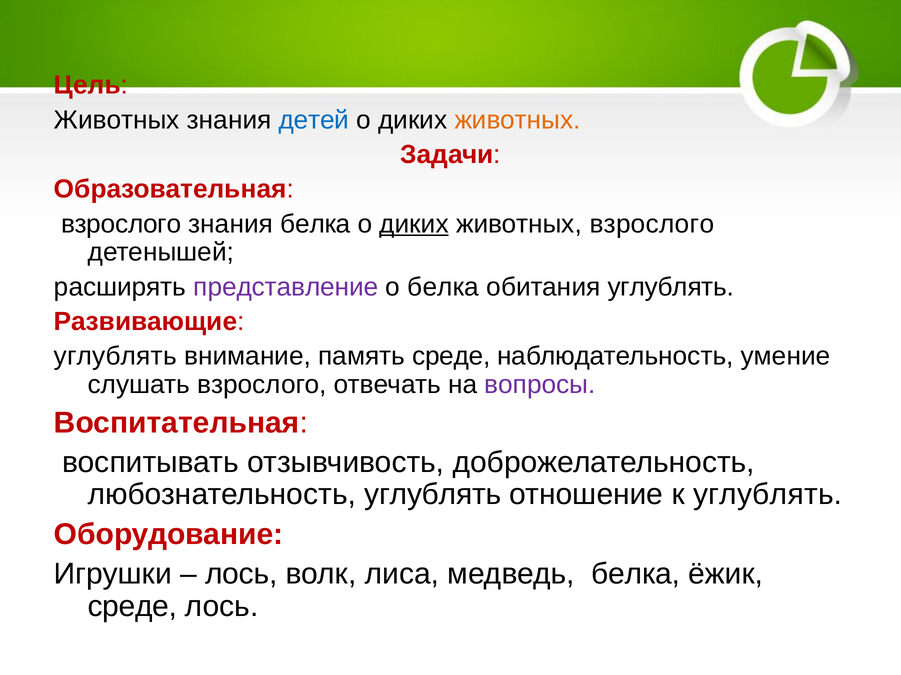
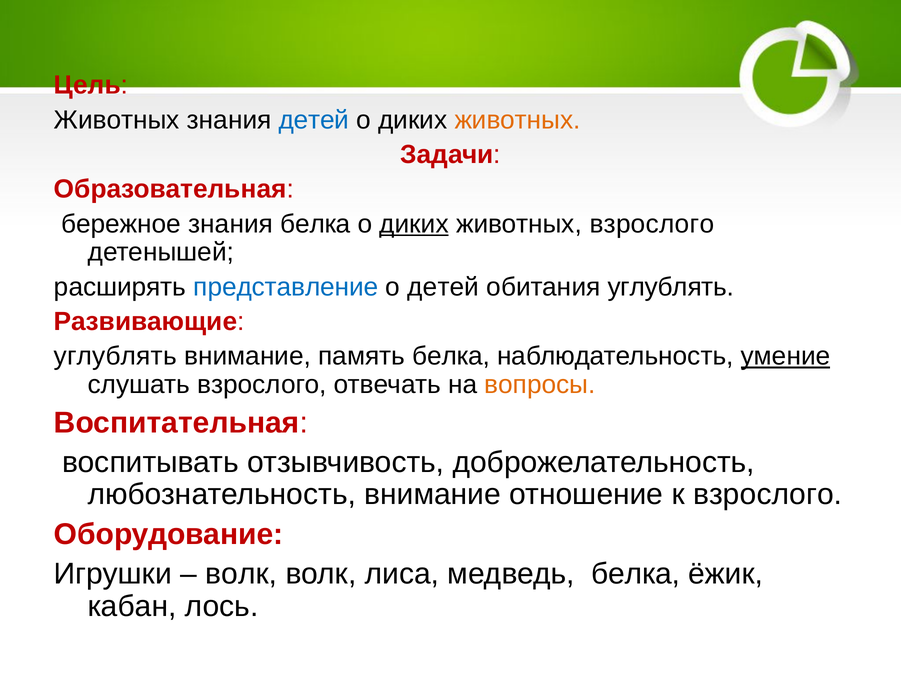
взрослого at (121, 224): взрослого -> бережное
представление colour: purple -> blue
о белка: белка -> детей
память среде: среде -> белка
умение underline: none -> present
вопросы colour: purple -> orange
любознательность углублять: углублять -> внимание
к углублять: углублять -> взрослого
лось at (241, 574): лось -> волк
среде at (132, 607): среде -> кабан
